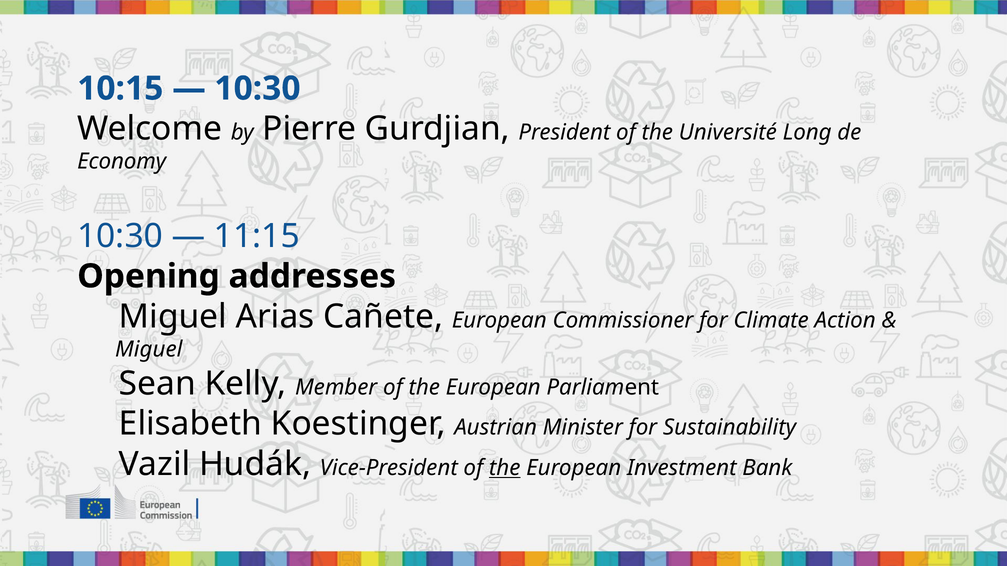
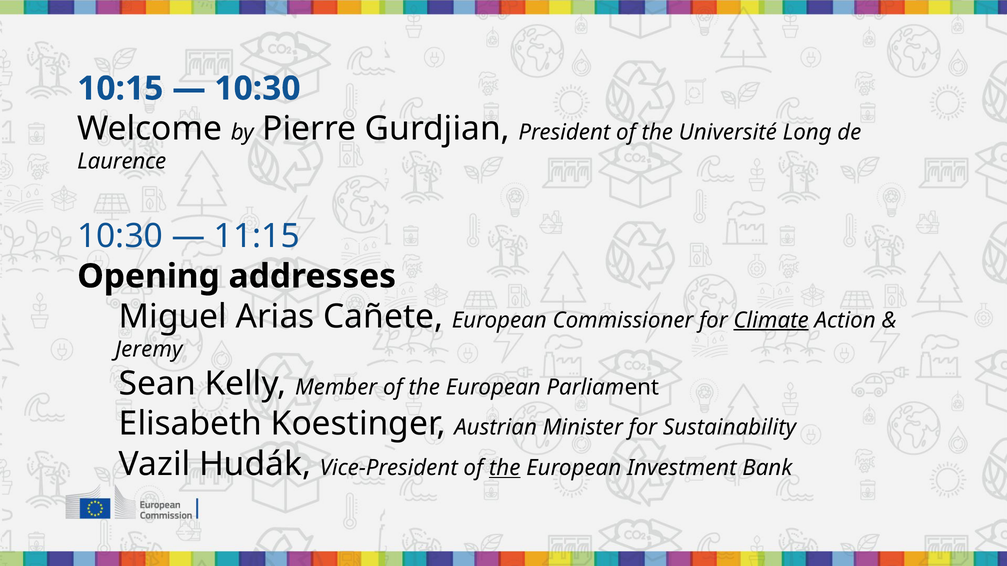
Economy: Economy -> Laurence
Climate underline: none -> present
Miguel at (149, 350): Miguel -> Jeremy
